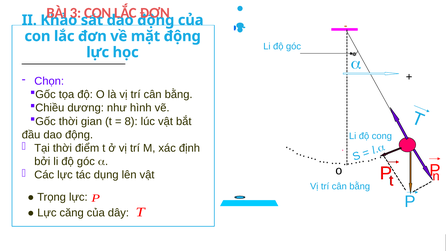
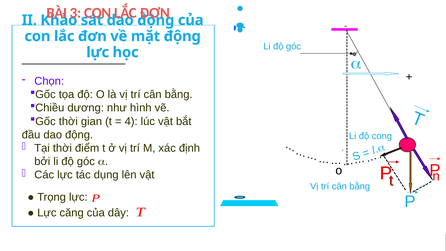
8: 8 -> 4
